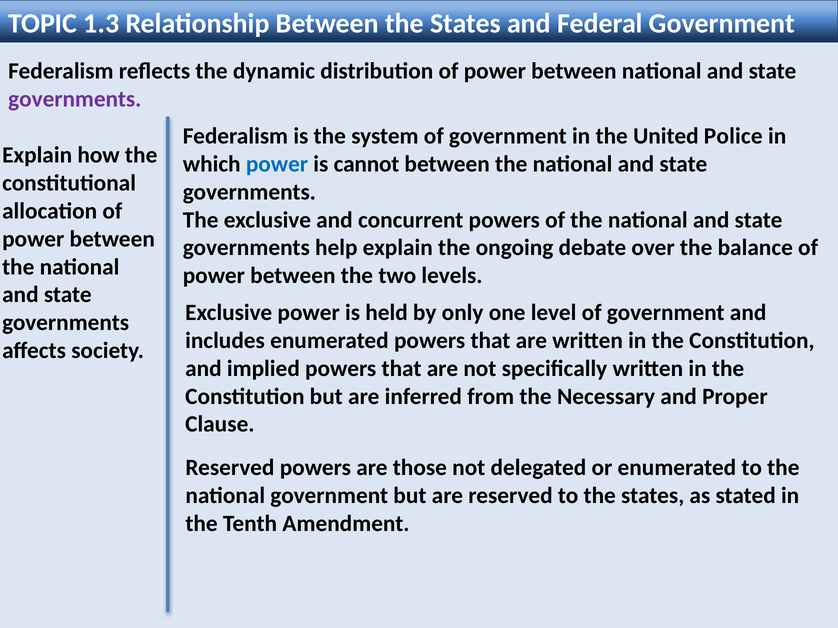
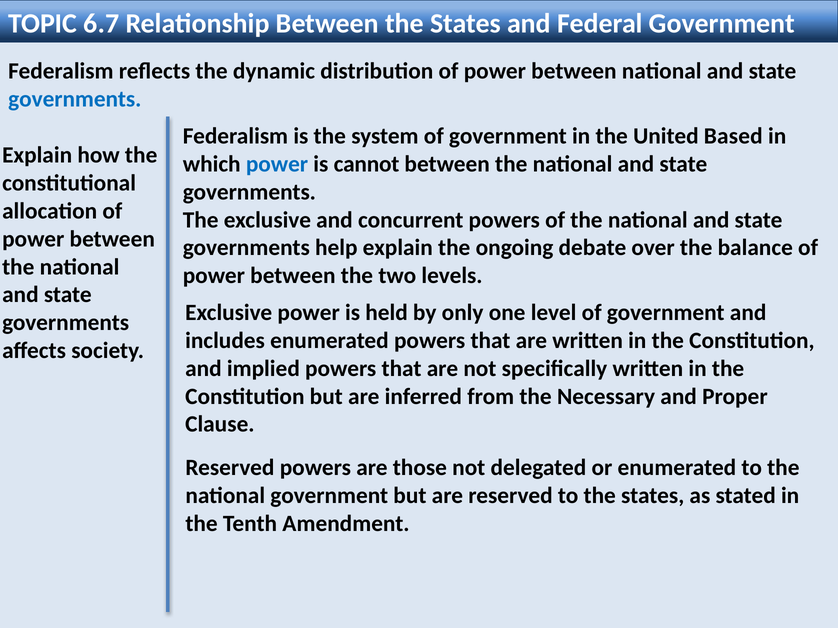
1.3: 1.3 -> 6.7
governments at (75, 99) colour: purple -> blue
Police: Police -> Based
